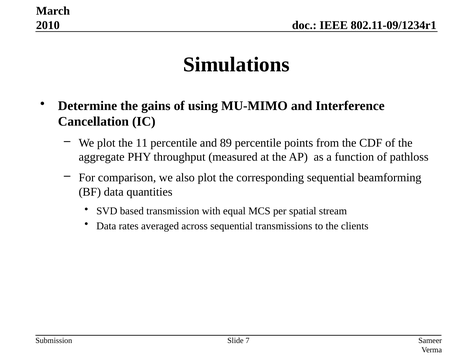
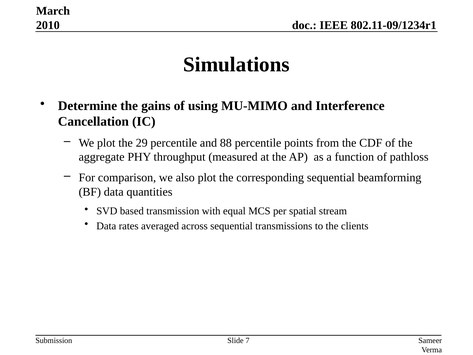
11: 11 -> 29
89: 89 -> 88
